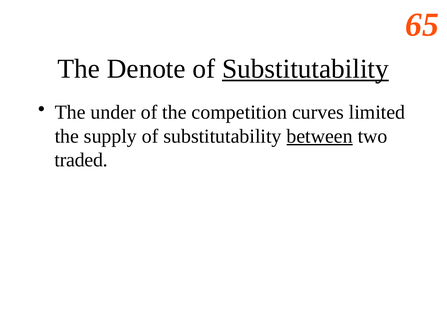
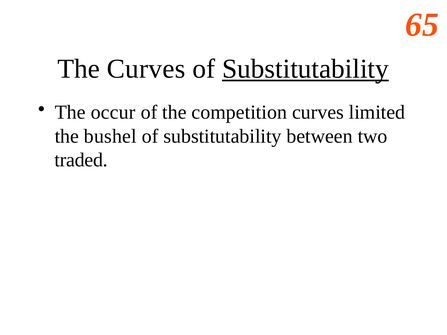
The Denote: Denote -> Curves
under: under -> occur
supply: supply -> bushel
between underline: present -> none
